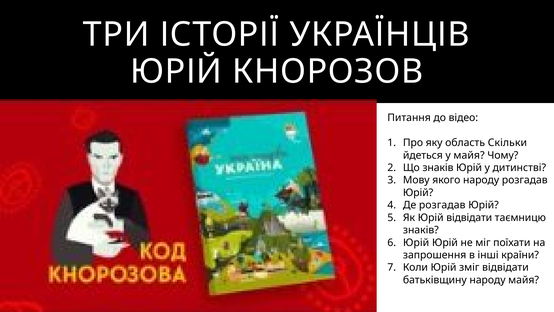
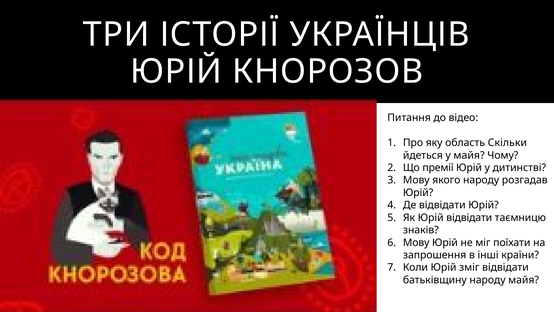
Що знаків: знаків -> премії
Де розгадав: розгадав -> відвідати
Юрій at (416, 242): Юрій -> Мову
